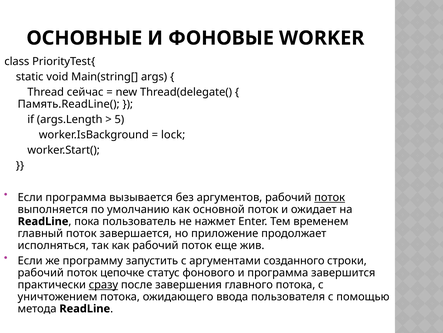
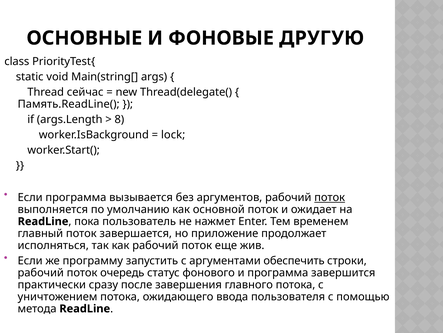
WORKER: WORKER -> ДРУГУЮ
5: 5 -> 8
созданного: созданного -> обеспечить
цепочке: цепочке -> очередь
сразу underline: present -> none
